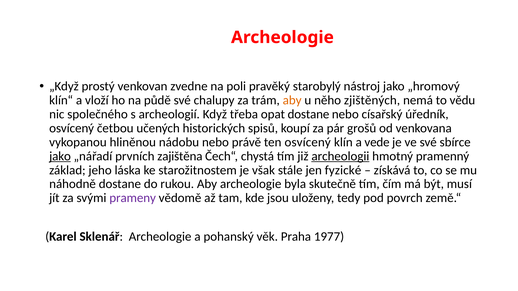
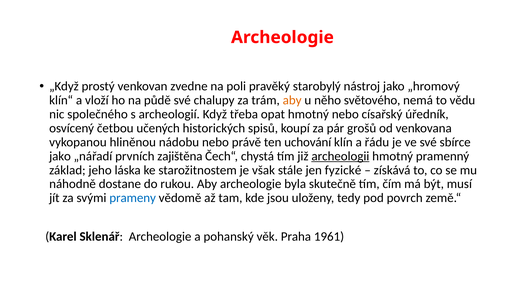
zjištěných: zjištěných -> světového
opat dostane: dostane -> hmotný
ten osvícený: osvícený -> uchování
vede: vede -> řádu
jako at (60, 156) underline: present -> none
prameny colour: purple -> blue
1977: 1977 -> 1961
